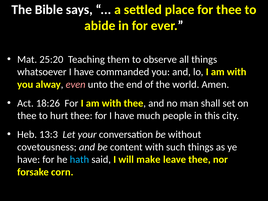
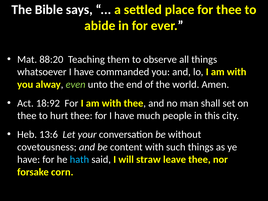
25:20: 25:20 -> 88:20
even colour: pink -> light green
18:26: 18:26 -> 18:92
13:3: 13:3 -> 13:6
make: make -> straw
